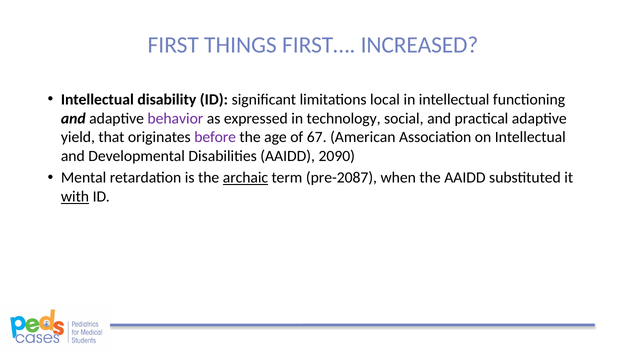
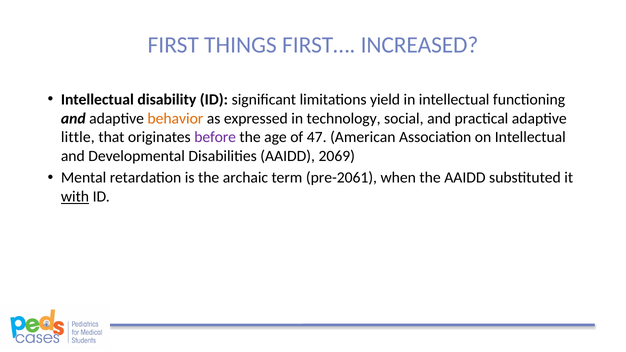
local: local -> yield
behavior colour: purple -> orange
yield: yield -> little
67: 67 -> 47
2090: 2090 -> 2069
archaic underline: present -> none
pre-2087: pre-2087 -> pre-2061
